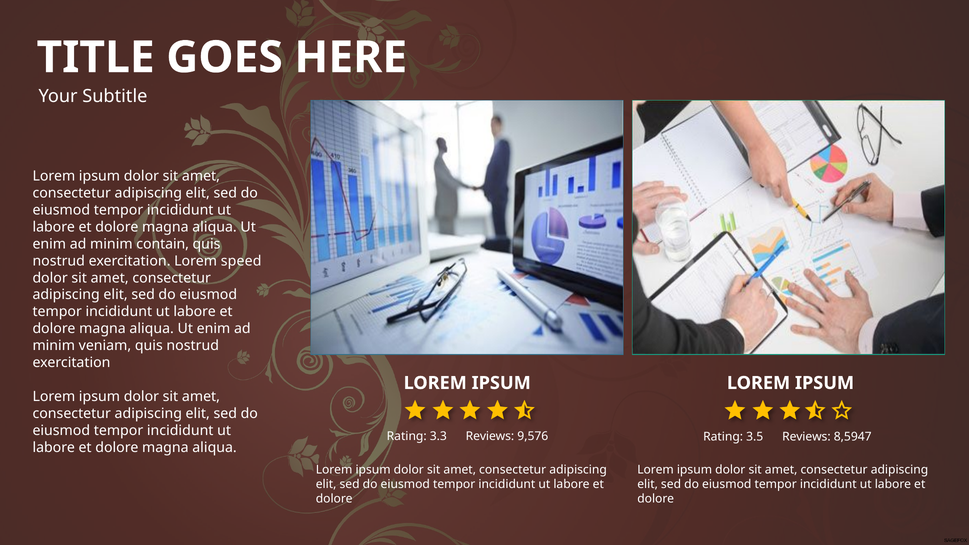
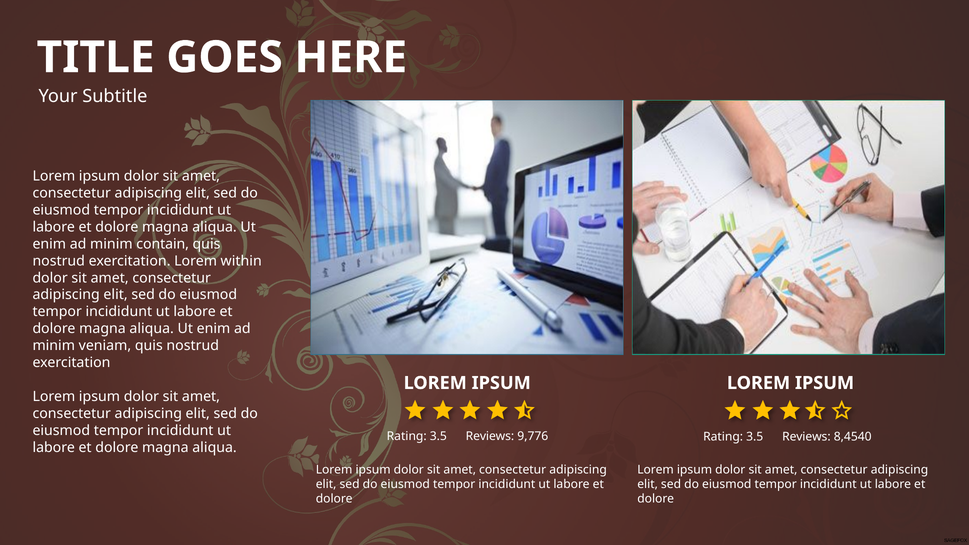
speed: speed -> within
3.3 at (438, 436): 3.3 -> 3.5
9,576: 9,576 -> 9,776
8,5947: 8,5947 -> 8,4540
